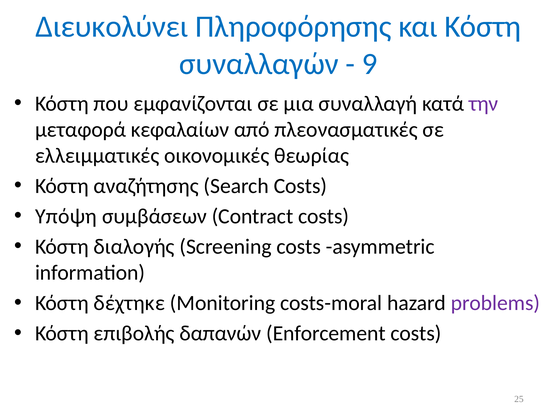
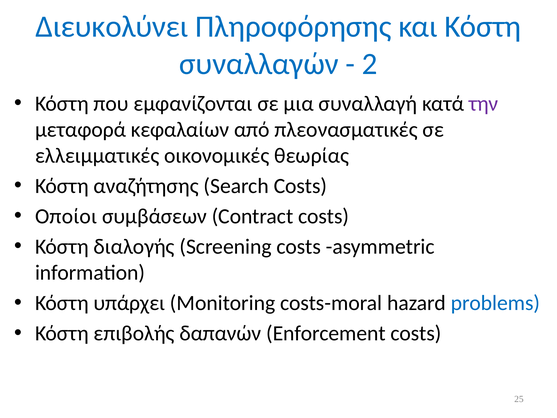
9: 9 -> 2
Υπόψη: Υπόψη -> Οποίοι
δέχτηκε: δέχτηκε -> υπάρχει
problems colour: purple -> blue
